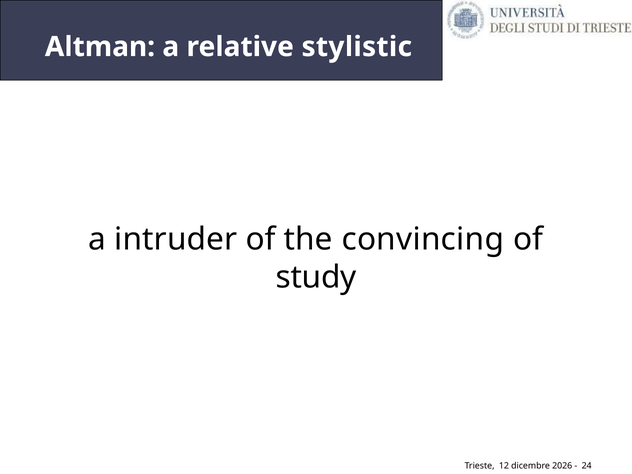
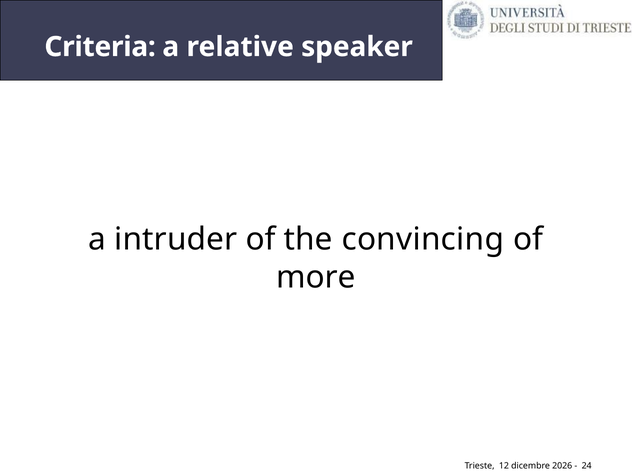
Altman: Altman -> Criteria
stylistic: stylistic -> speaker
study: study -> more
